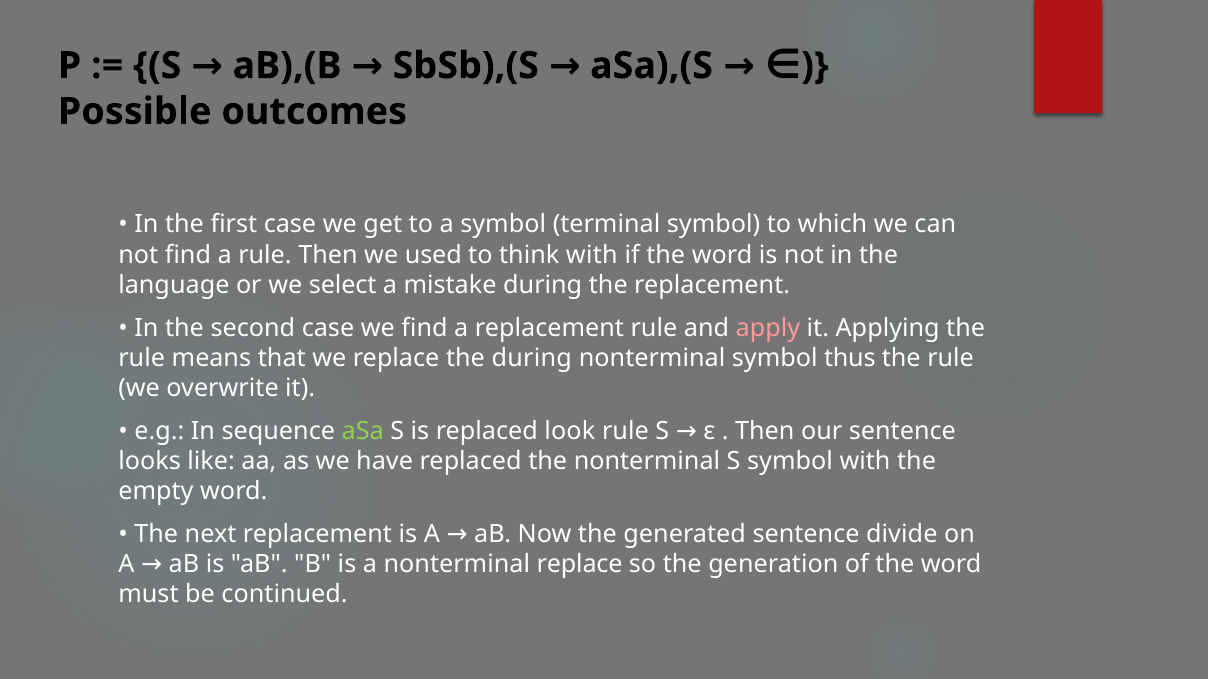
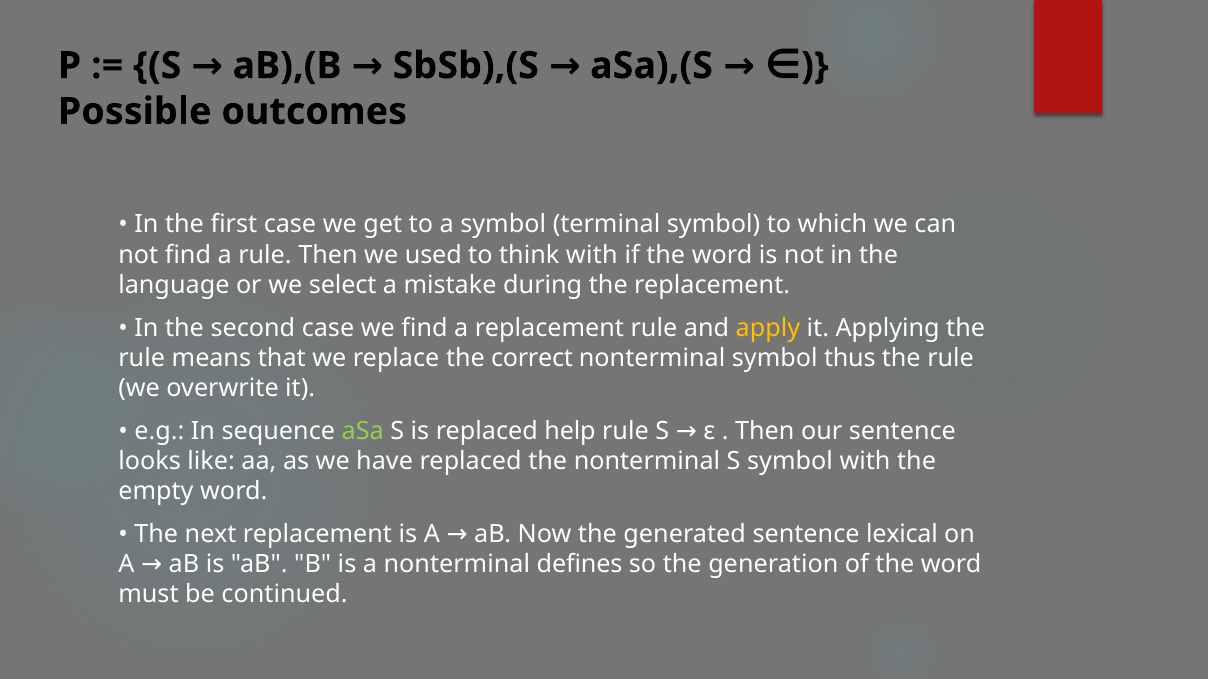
apply colour: pink -> yellow
the during: during -> correct
look: look -> help
divide: divide -> lexical
nonterminal replace: replace -> defines
